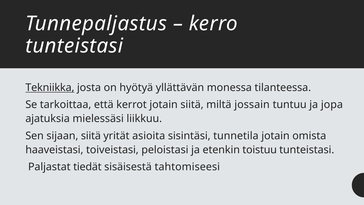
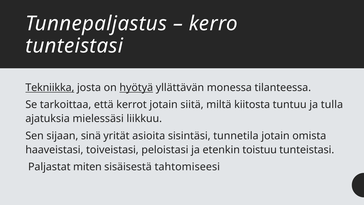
hyötyä underline: none -> present
jossain: jossain -> kiitosta
jopa: jopa -> tulla
sijaan siitä: siitä -> sinä
tiedät: tiedät -> miten
